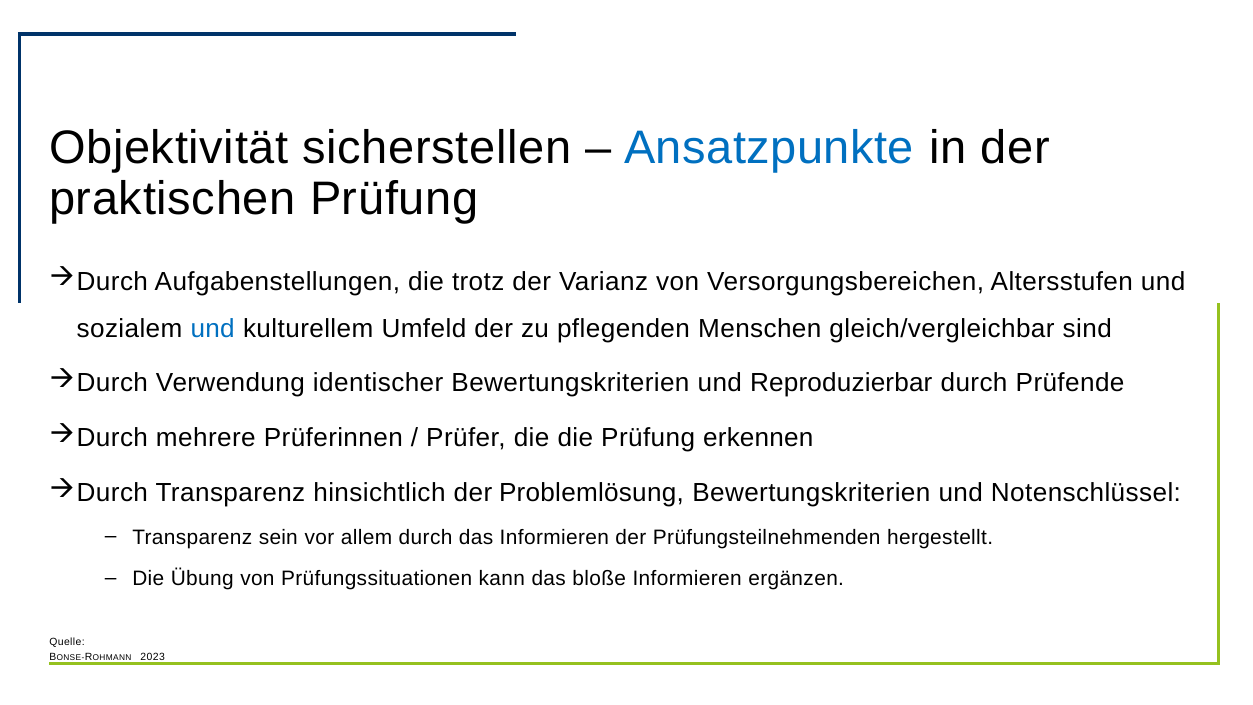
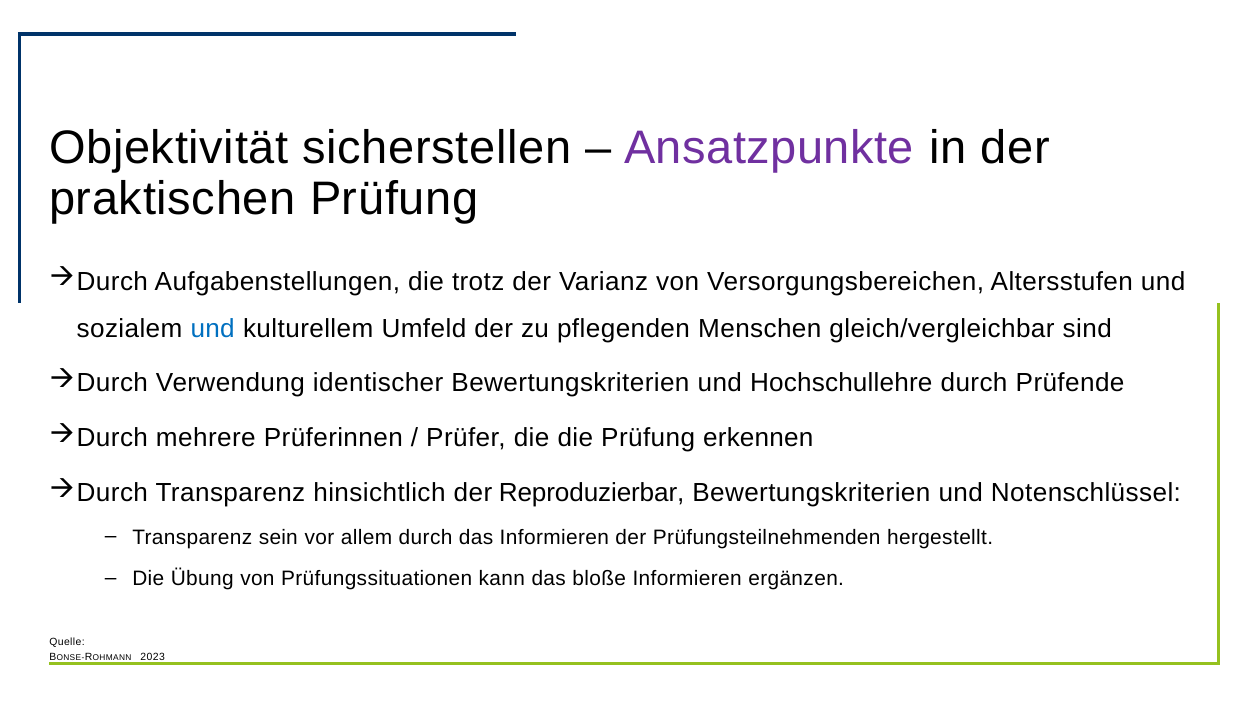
Ansatzpunkte colour: blue -> purple
Reproduzierbar: Reproduzierbar -> Hochschullehre
Problemlösung: Problemlösung -> Reproduzierbar
